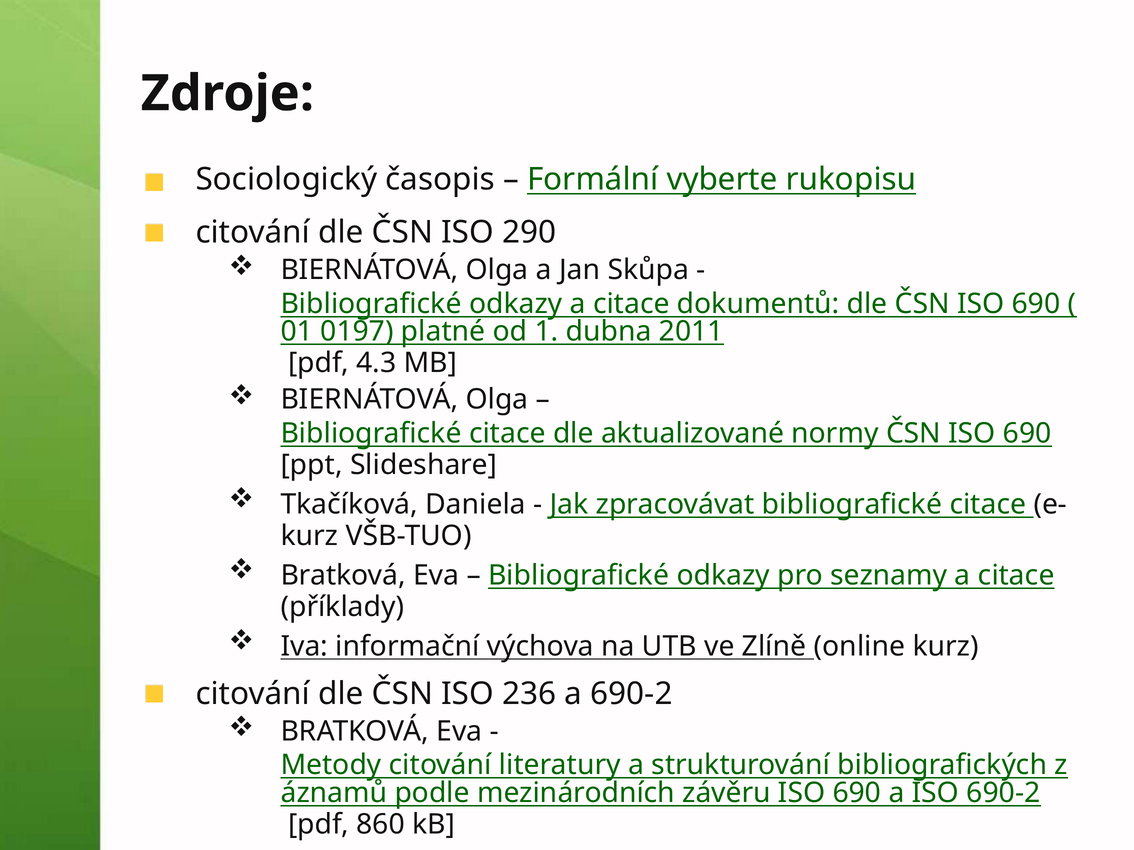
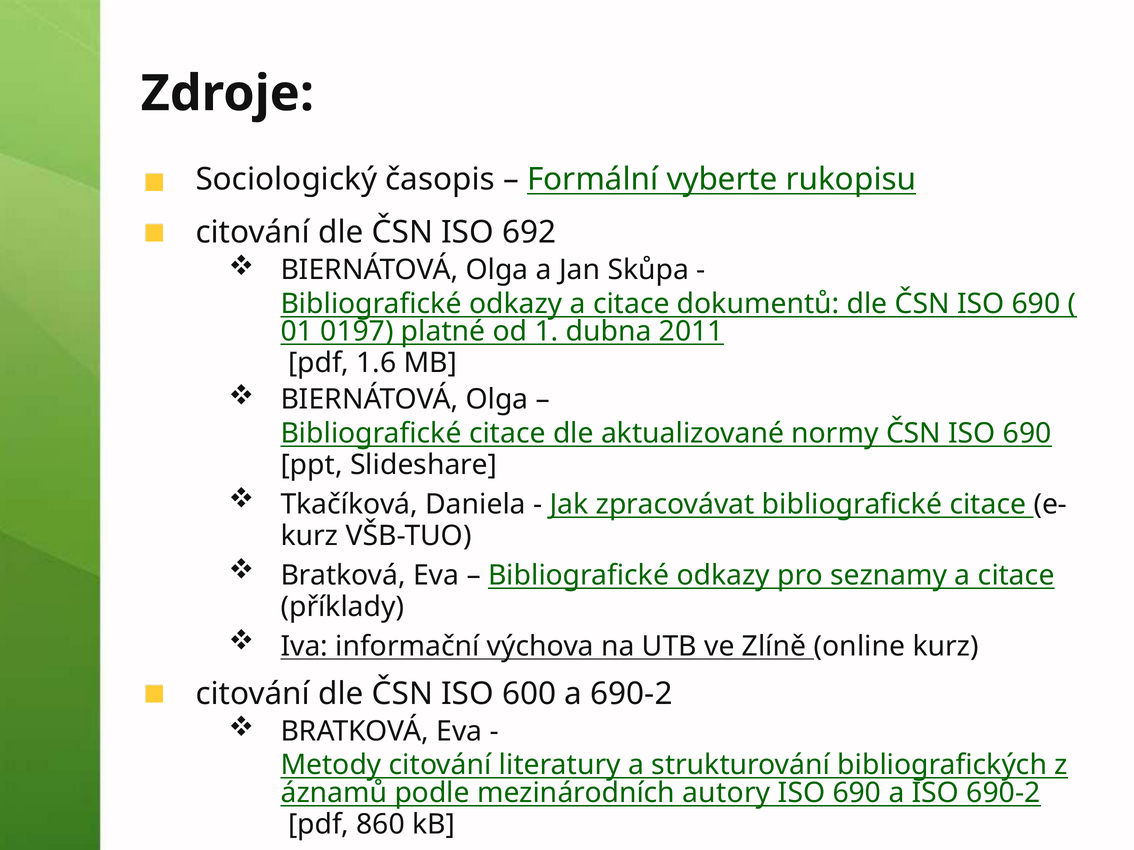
290: 290 -> 692
4.3: 4.3 -> 1.6
236: 236 -> 600
závěru: závěru -> autory
